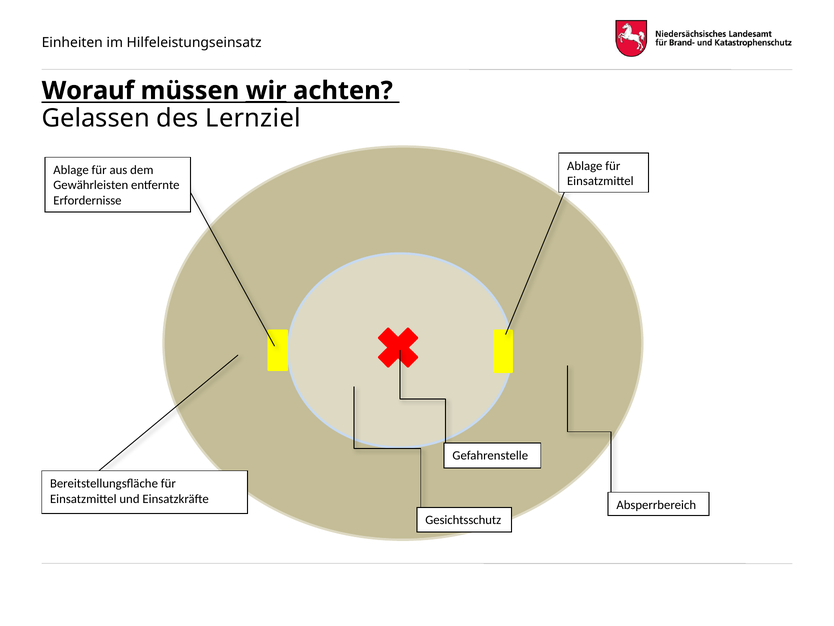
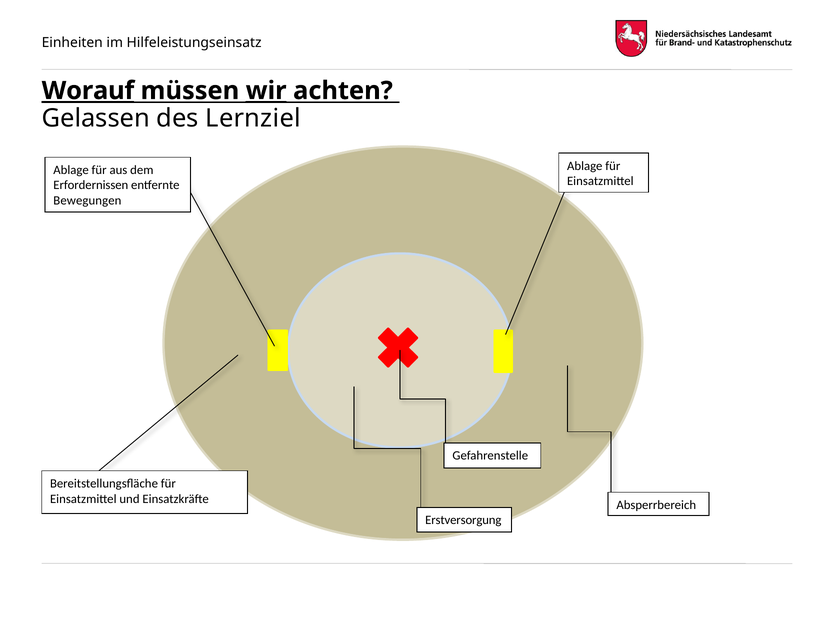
Worauf underline: none -> present
Gewährleisten: Gewährleisten -> Erfordernissen
Erfordernisse: Erfordernisse -> Bewegungen
Gesichtsschutz: Gesichtsschutz -> Erstversorgung
